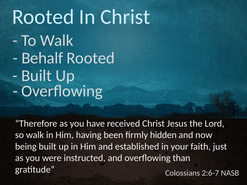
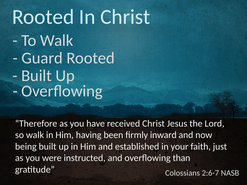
Behalf: Behalf -> Guard
hidden: hidden -> inward
